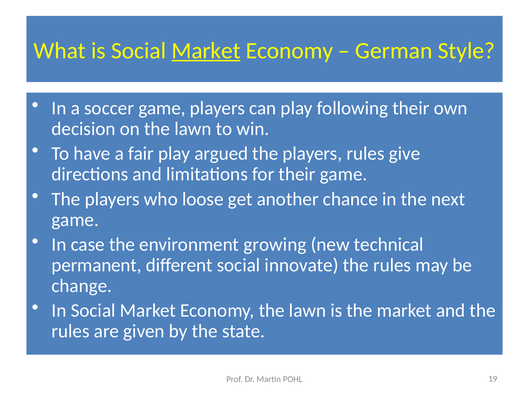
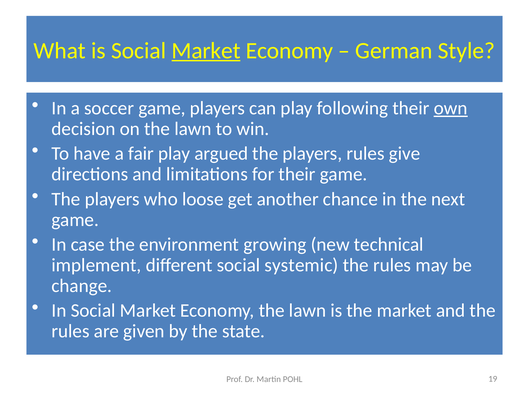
own underline: none -> present
permanent: permanent -> implement
innovate: innovate -> systemic
